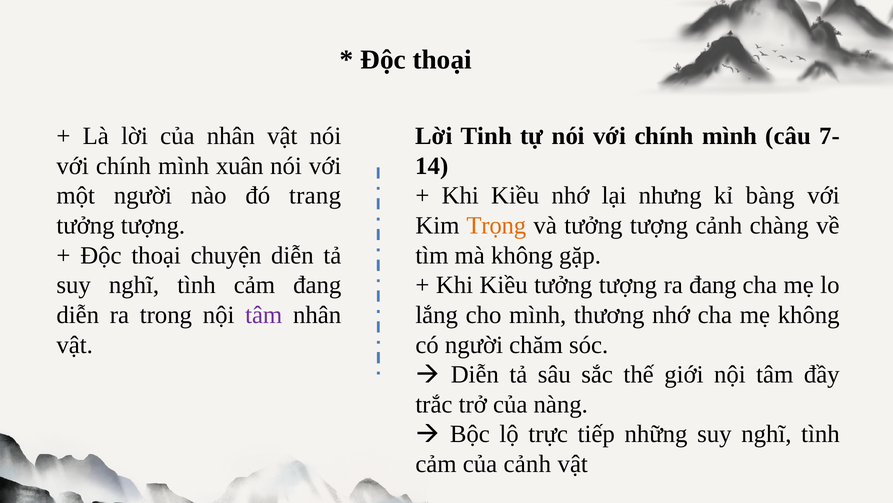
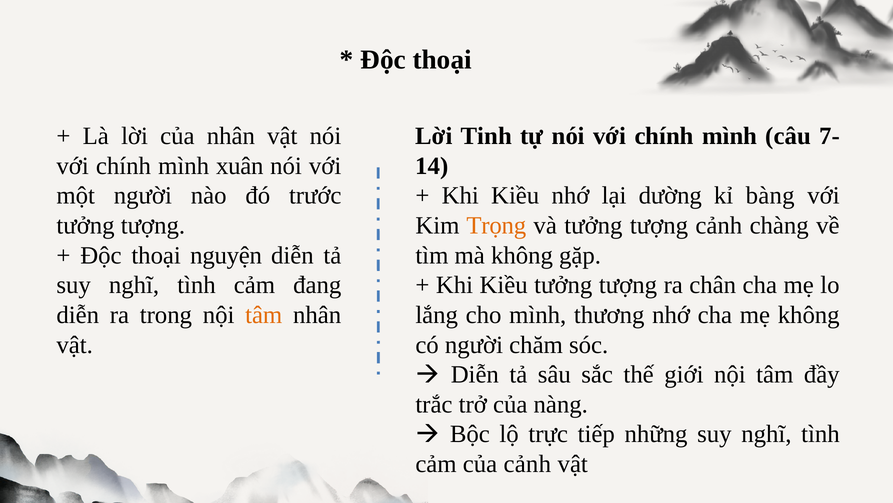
trang: trang -> trước
nhưng: nhưng -> dường
chuyện: chuyện -> nguyện
ra đang: đang -> chân
tâm at (264, 315) colour: purple -> orange
